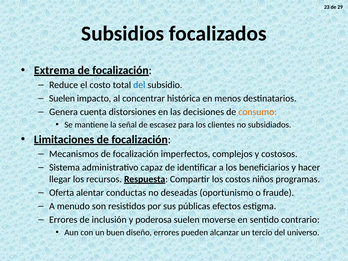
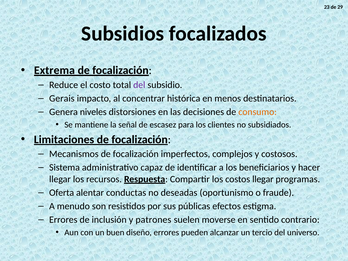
del at (139, 85) colour: blue -> purple
Suelen at (62, 99): Suelen -> Gerais
cuenta: cuenta -> niveles
costos niños: niños -> llegar
poderosa: poderosa -> patrones
